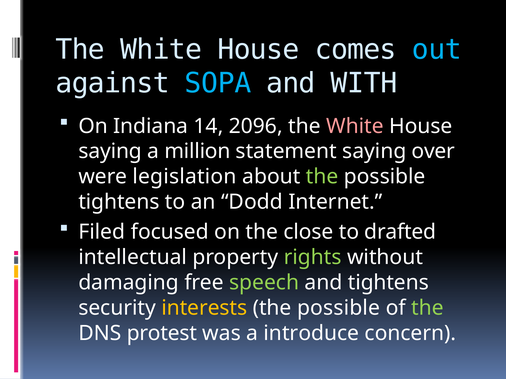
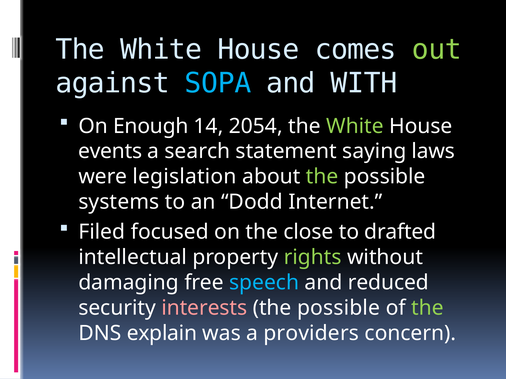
out colour: light blue -> light green
Indiana: Indiana -> Enough
2096: 2096 -> 2054
White at (355, 126) colour: pink -> light green
saying at (110, 152): saying -> events
million: million -> search
over: over -> laws
tightens at (119, 202): tightens -> systems
speech colour: light green -> light blue
and tightens: tightens -> reduced
interests colour: yellow -> pink
protest: protest -> explain
introduce: introduce -> providers
